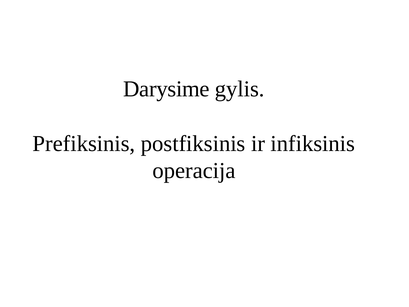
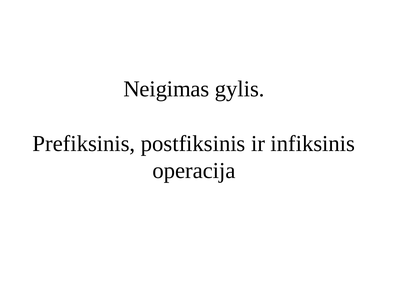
Darysime: Darysime -> Neigimas
